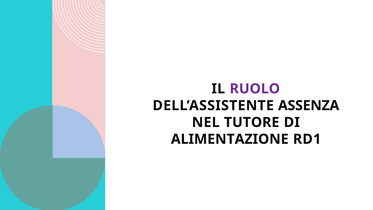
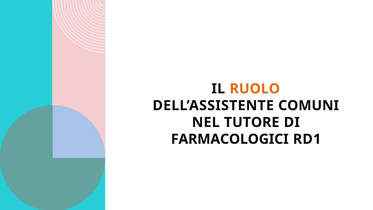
RUOLO colour: purple -> orange
ASSENZA: ASSENZA -> COMUNI
ALIMENTAZIONE: ALIMENTAZIONE -> FARMACOLOGICI
